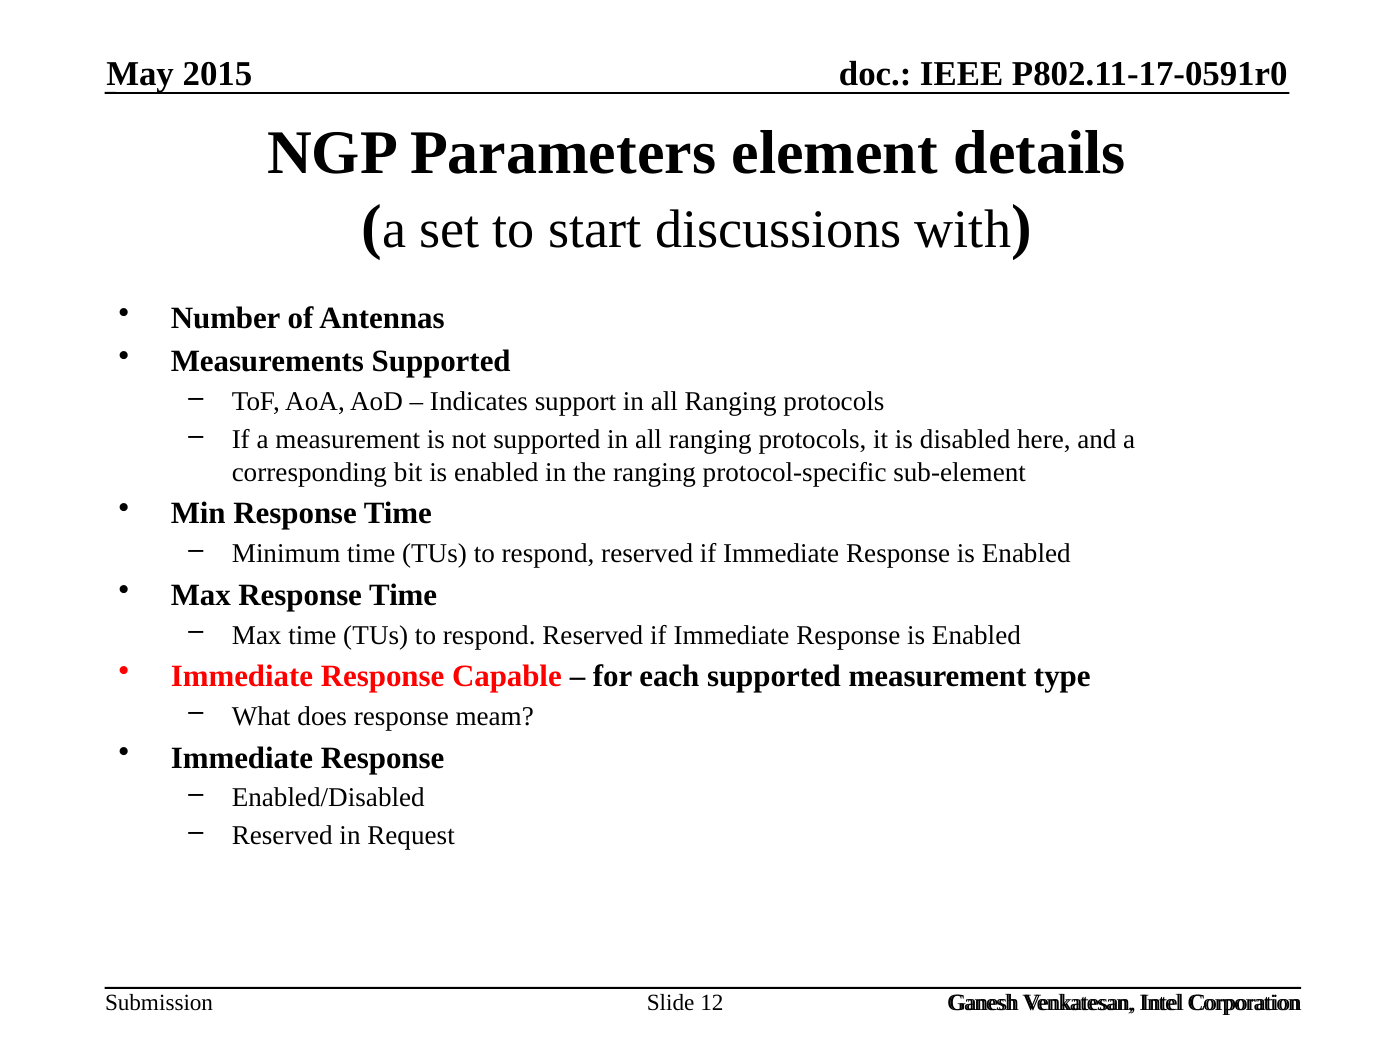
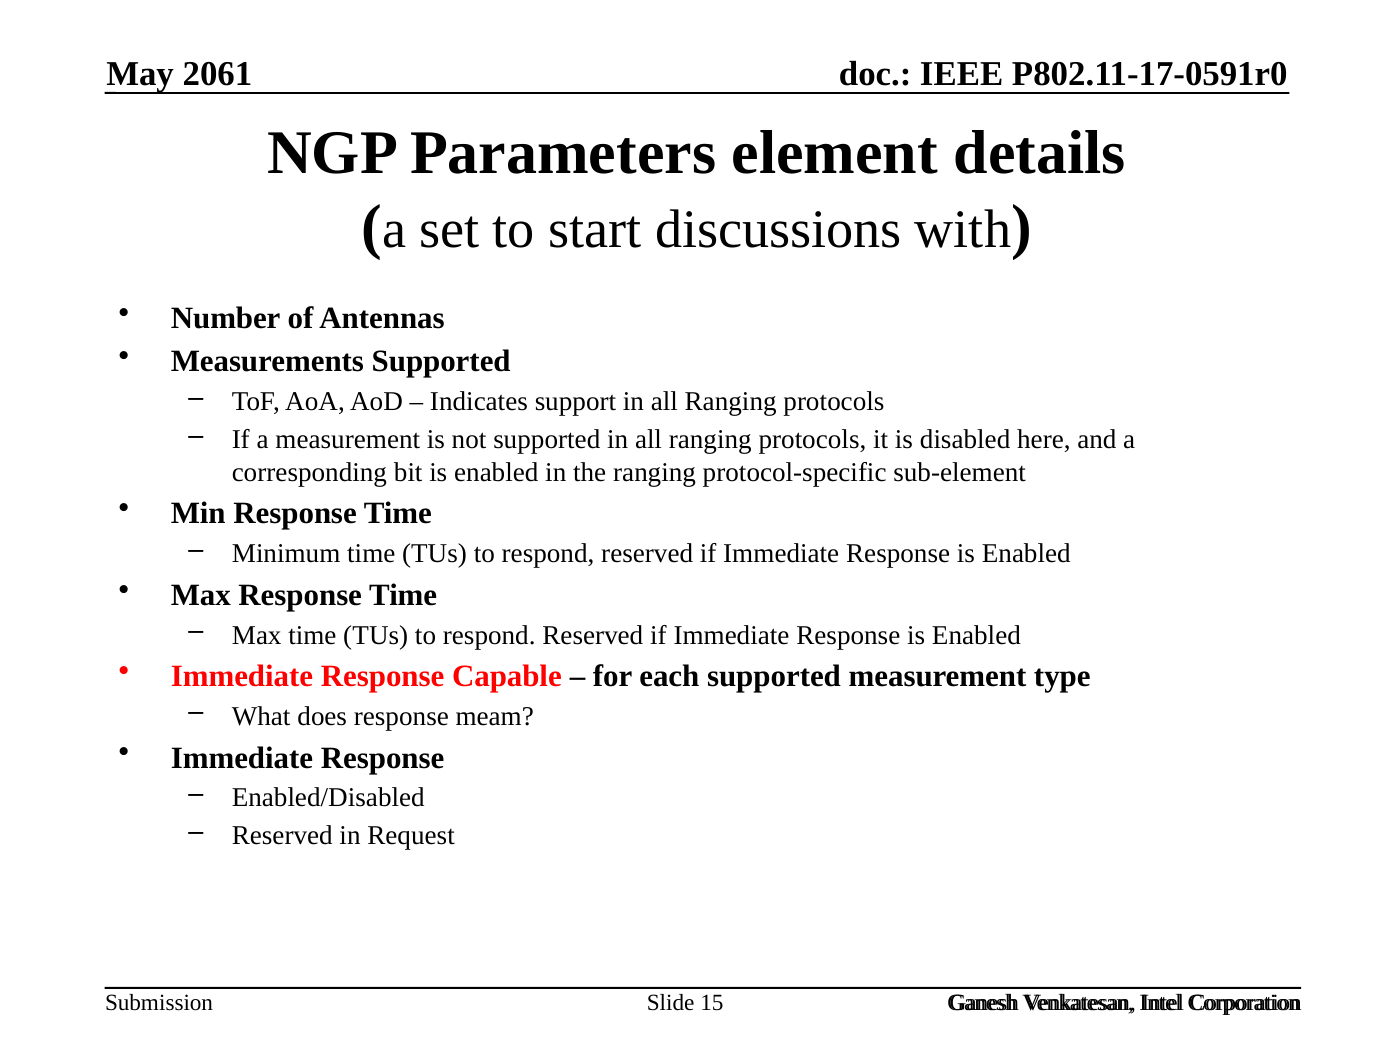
2015: 2015 -> 2061
12: 12 -> 15
